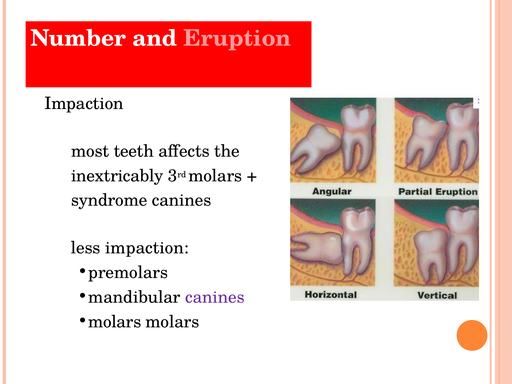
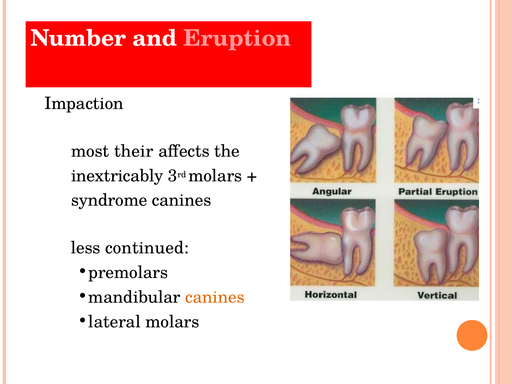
teeth: teeth -> their
less impaction: impaction -> continued
canines at (215, 297) colour: purple -> orange
molars at (115, 322): molars -> lateral
